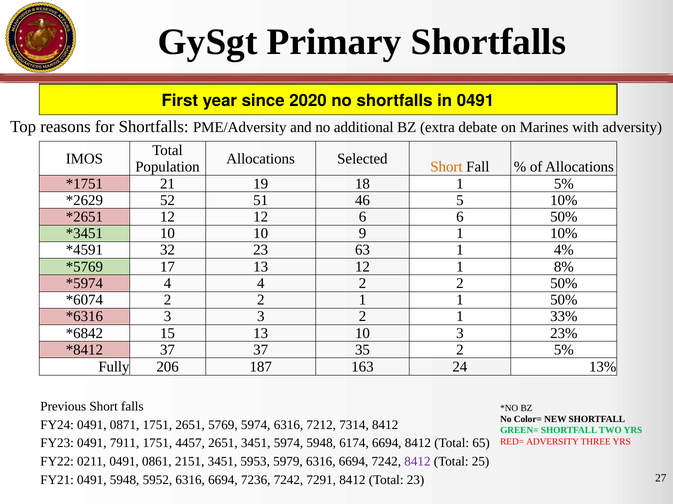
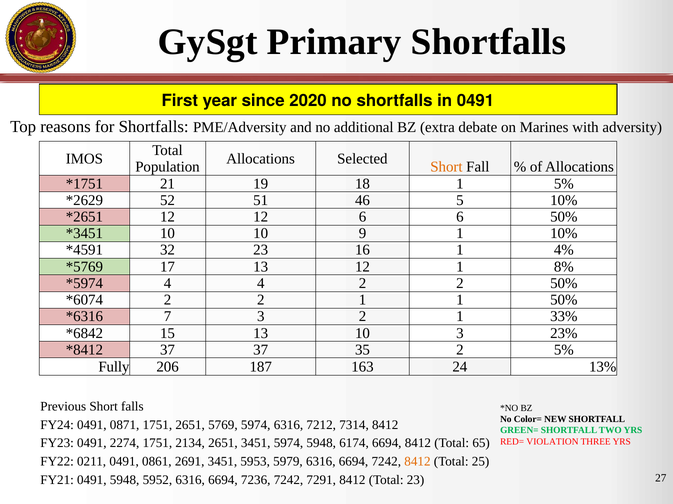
63: 63 -> 16
3 at (168, 317): 3 -> 7
7911: 7911 -> 2274
4457: 4457 -> 2134
RED= ADVERSITY: ADVERSITY -> VIOLATION
2151: 2151 -> 2691
8412 at (417, 462) colour: purple -> orange
